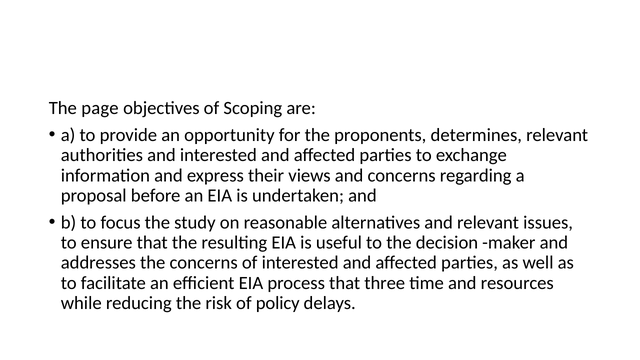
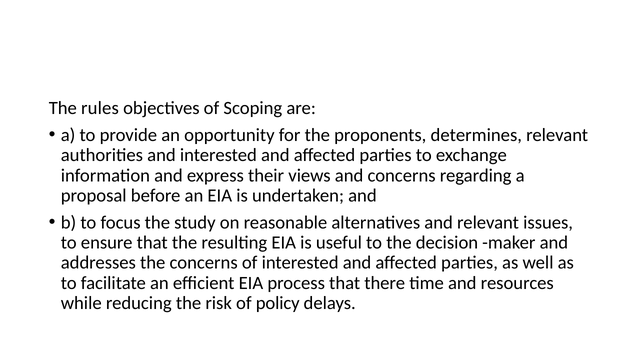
page: page -> rules
three: three -> there
